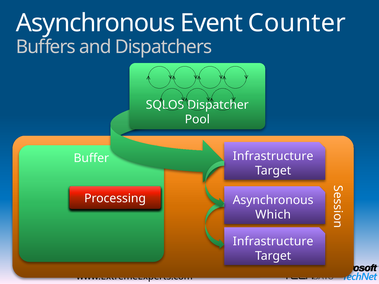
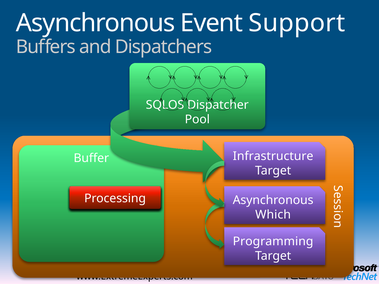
Counter: Counter -> Support
Infrastructure at (273, 241): Infrastructure -> Programming
